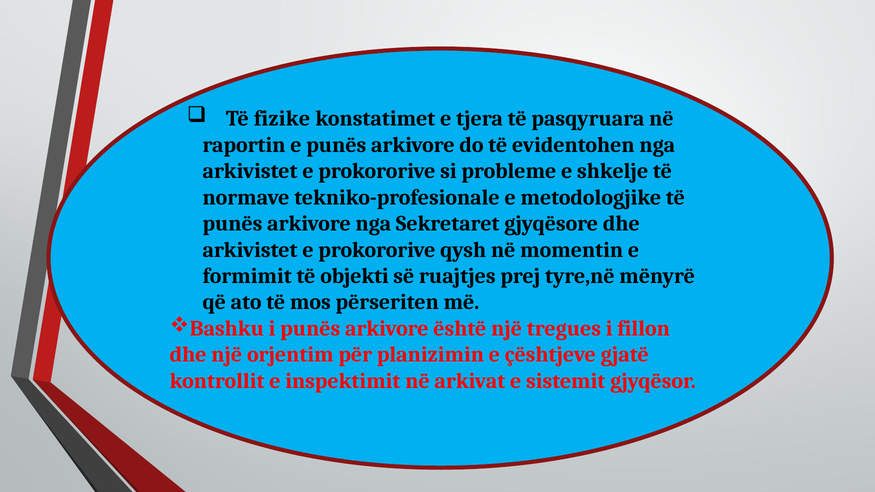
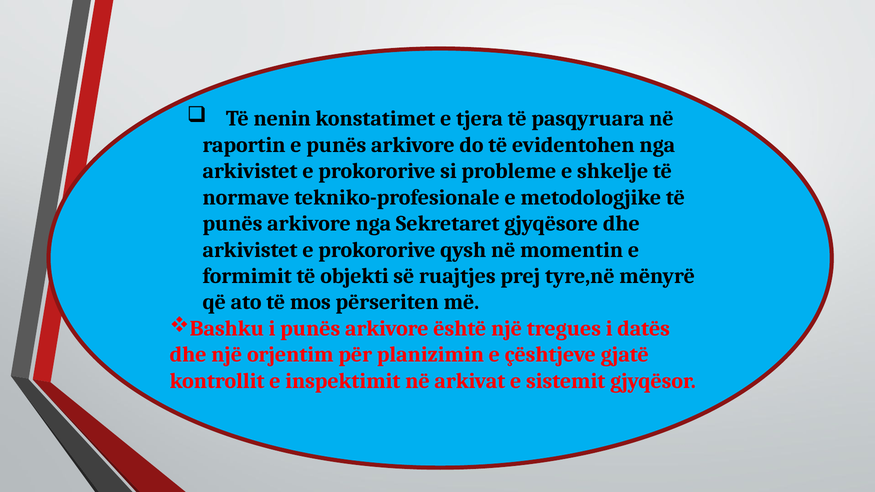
fizike: fizike -> nenin
fillon: fillon -> datës
